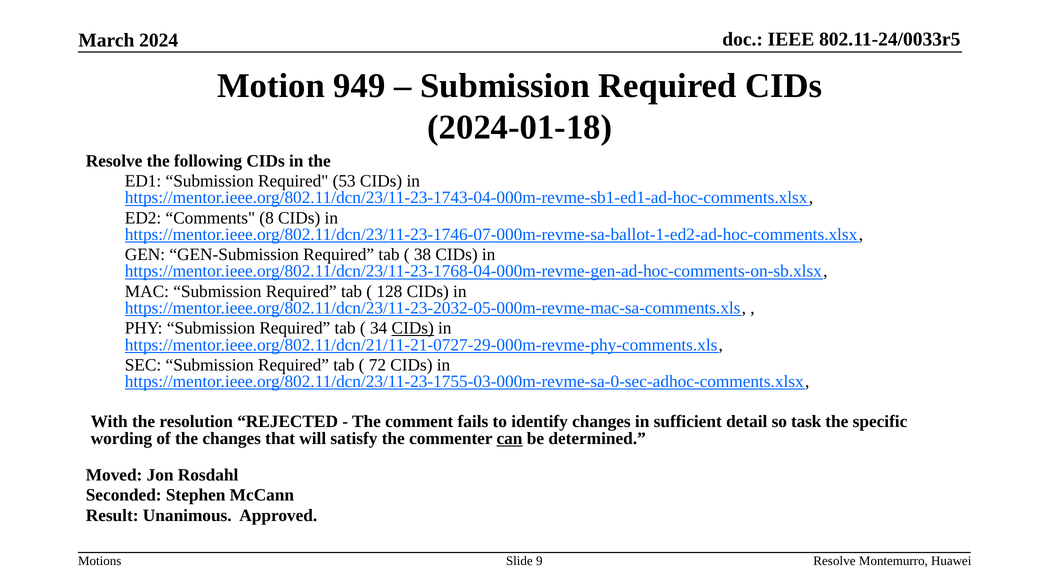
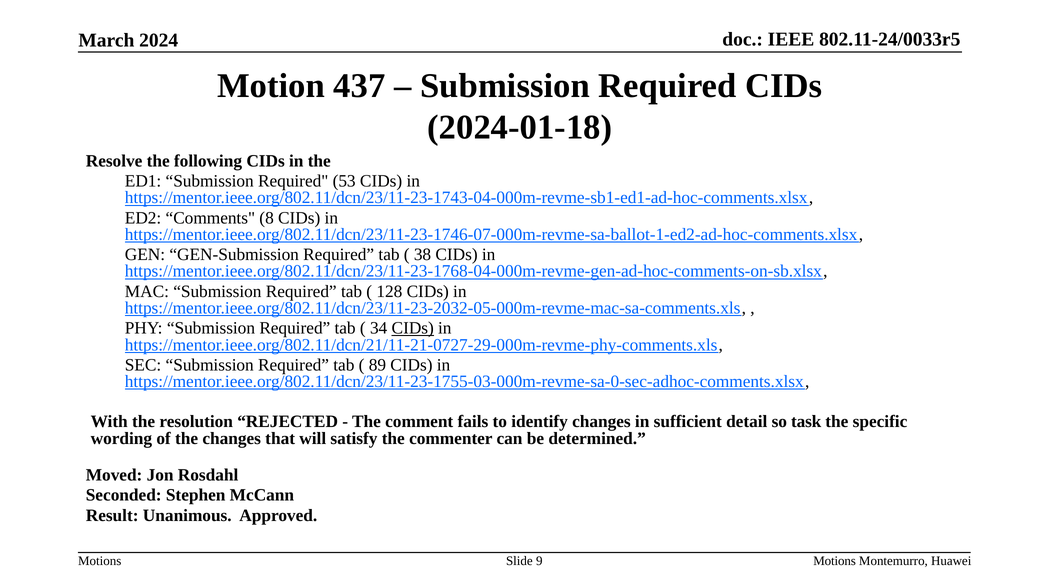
949: 949 -> 437
72: 72 -> 89
can underline: present -> none
Resolve at (834, 561): Resolve -> Motions
